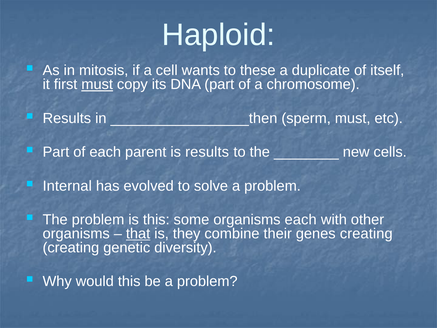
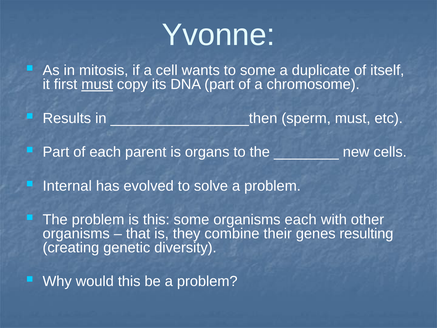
Haploid: Haploid -> Yvonne
to these: these -> some
is results: results -> organs
that underline: present -> none
genes creating: creating -> resulting
